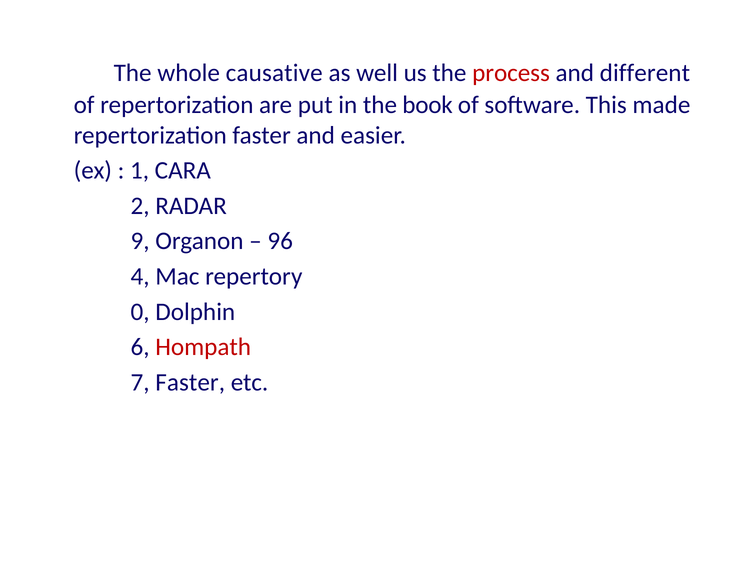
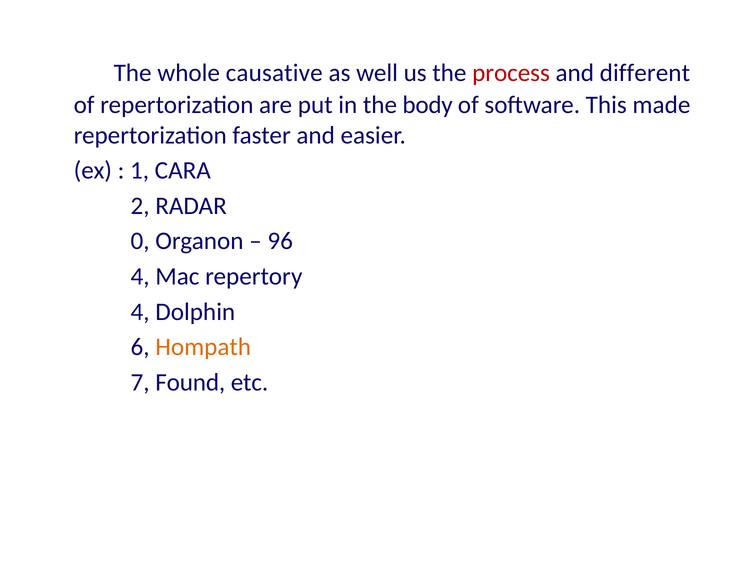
book: book -> body
9: 9 -> 0
0 at (140, 311): 0 -> 4
Hompath colour: red -> orange
7 Faster: Faster -> Found
